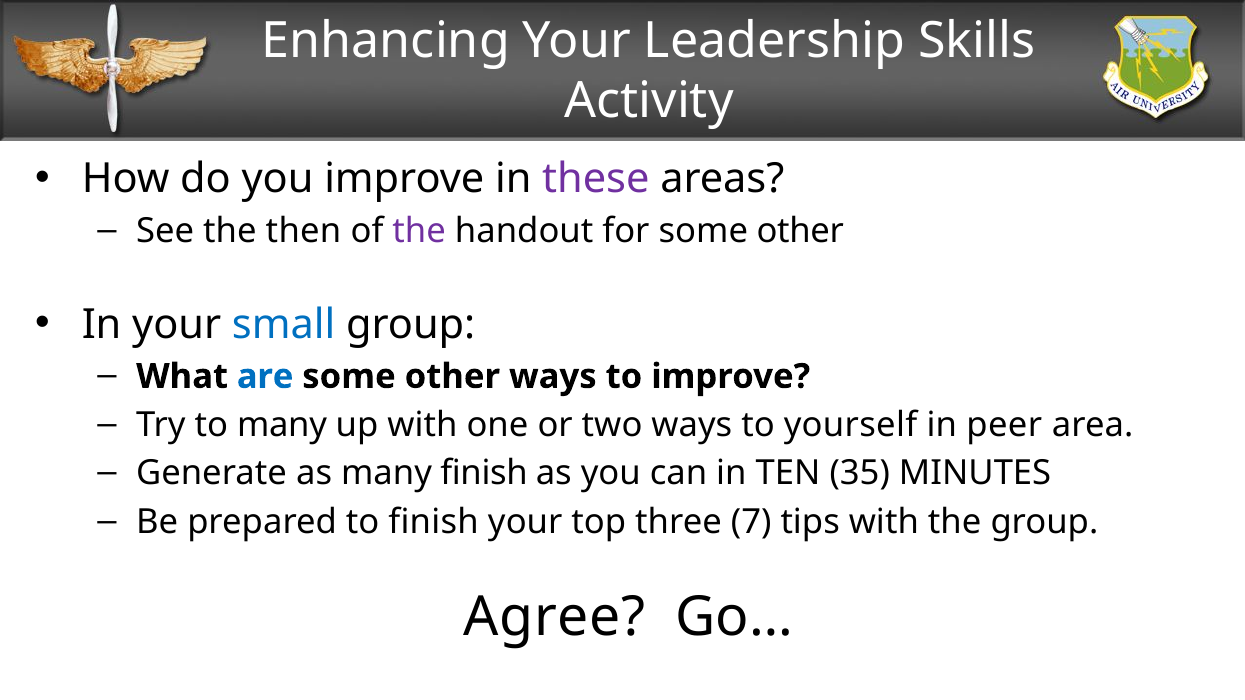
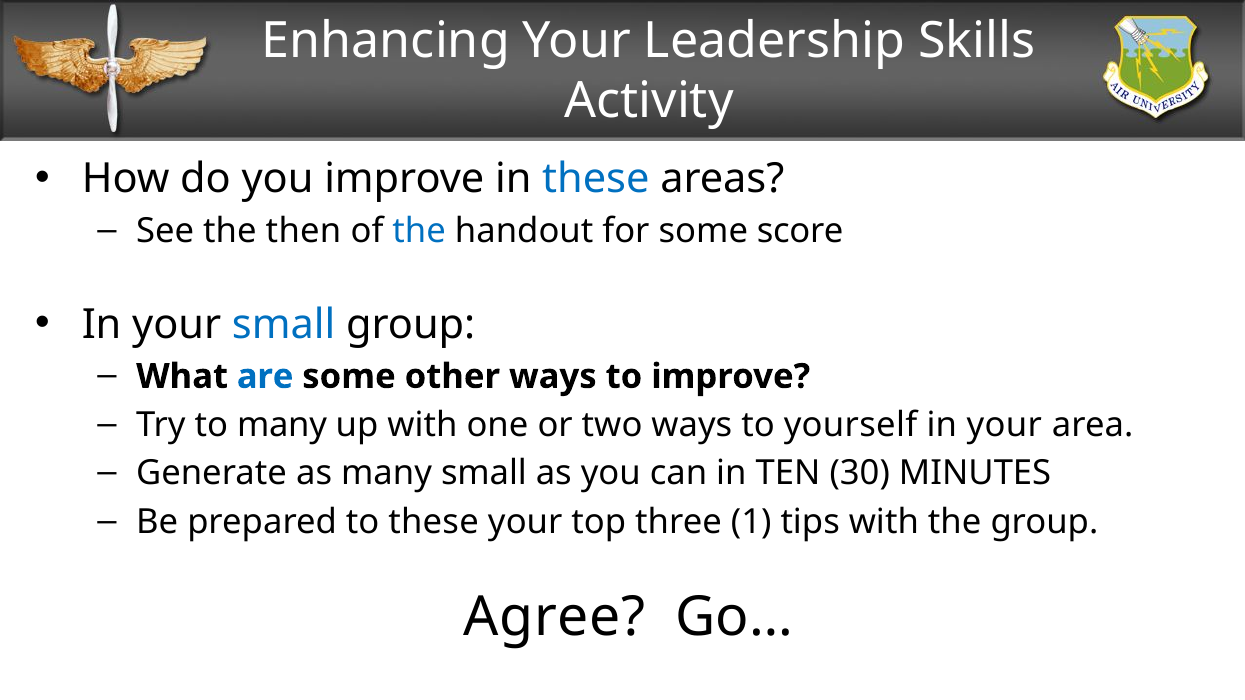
these at (596, 179) colour: purple -> blue
the at (419, 231) colour: purple -> blue
for some other: other -> score
peer at (1004, 425): peer -> your
many finish: finish -> small
35: 35 -> 30
to finish: finish -> these
7: 7 -> 1
